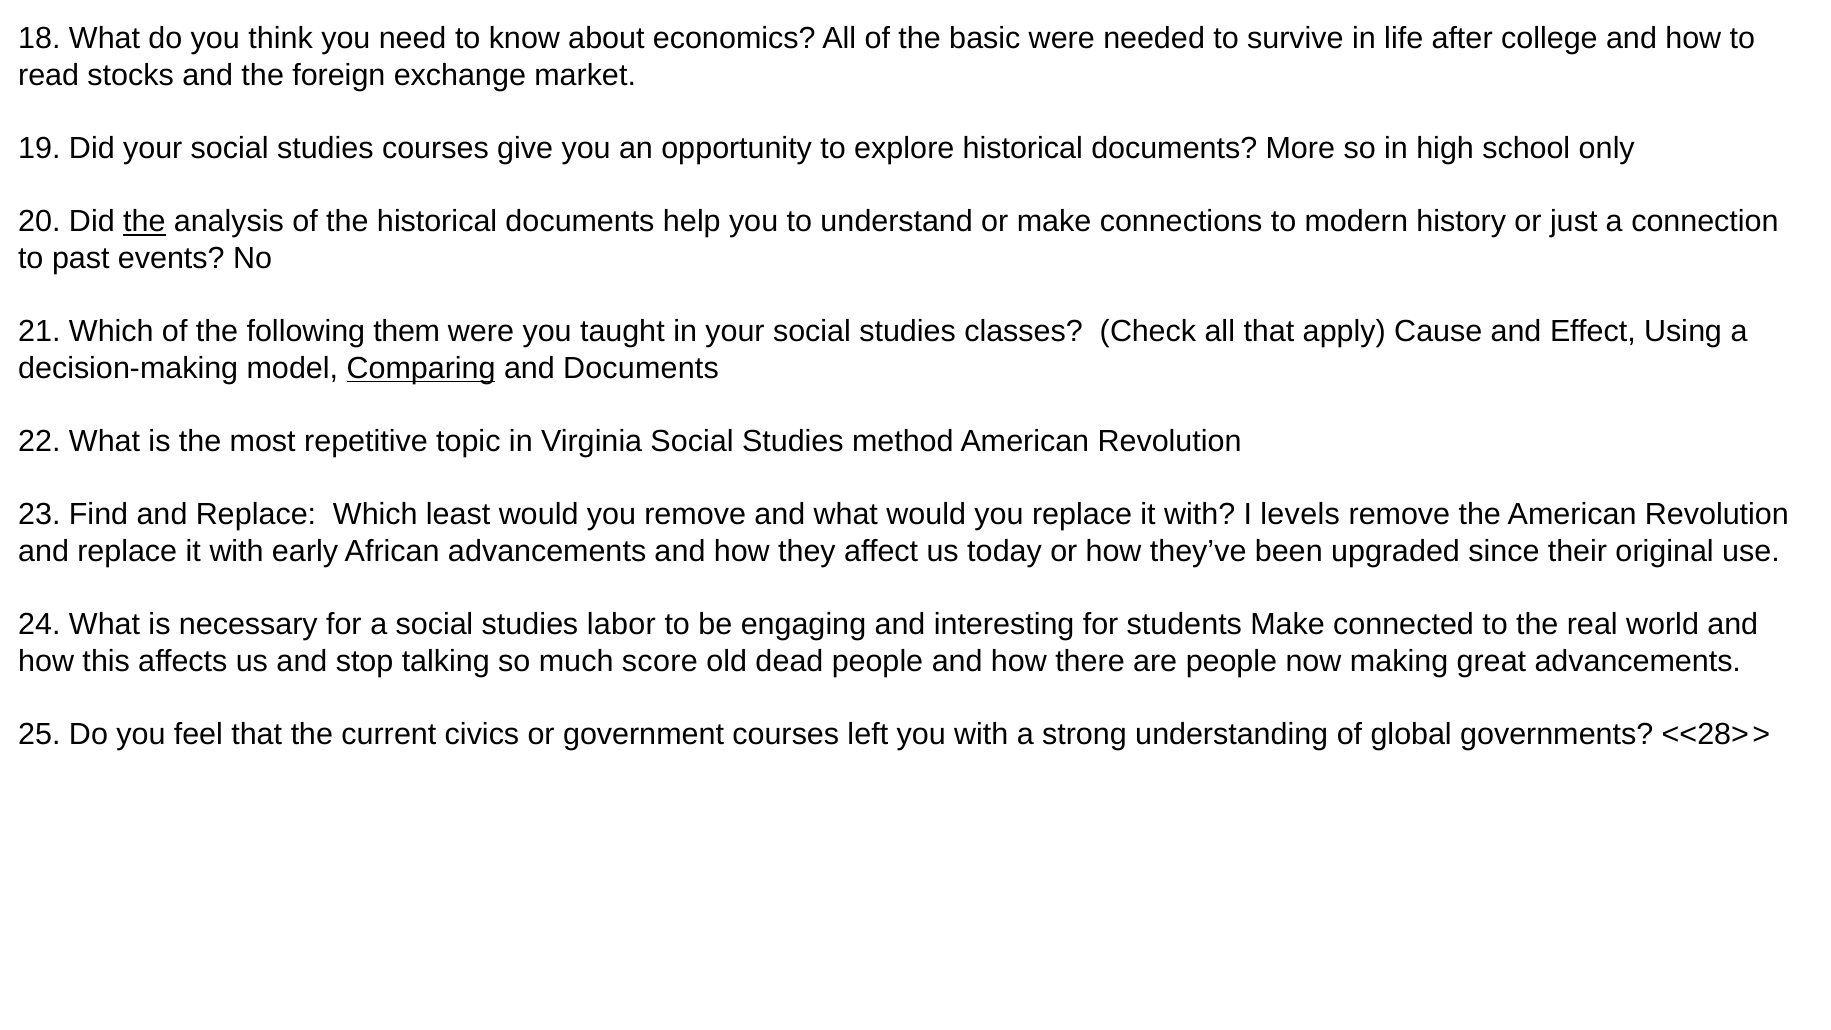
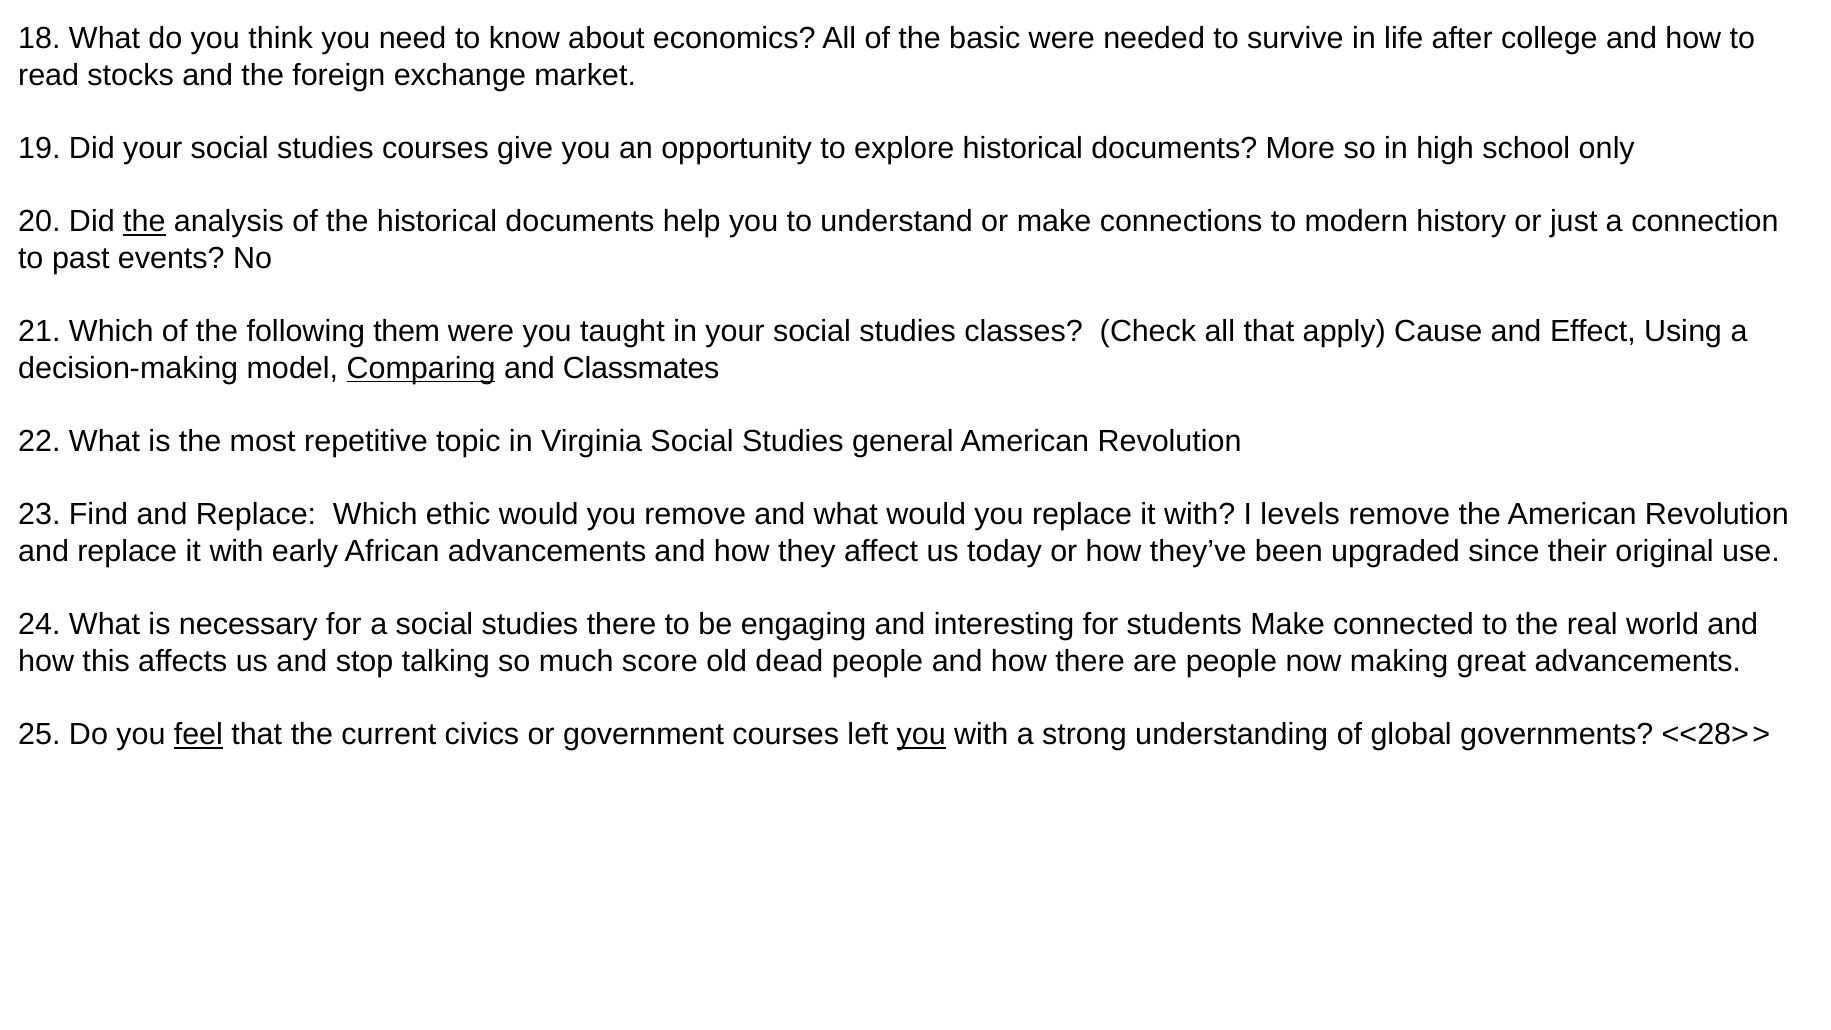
and Documents: Documents -> Classmates
method: method -> general
least: least -> ethic
studies labor: labor -> there
feel underline: none -> present
you at (921, 735) underline: none -> present
